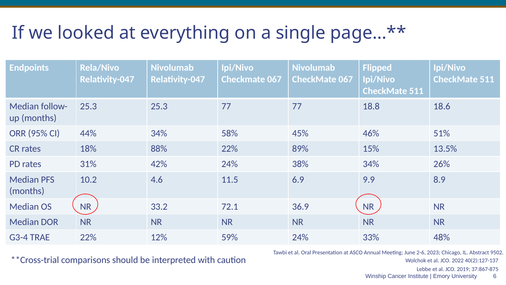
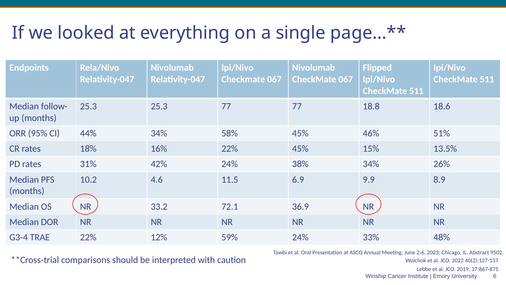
88%: 88% -> 16%
22% 89%: 89% -> 45%
